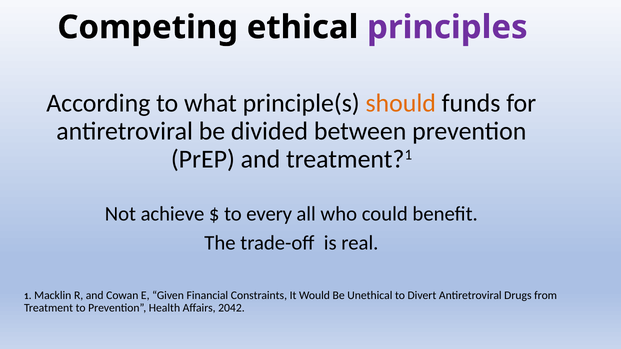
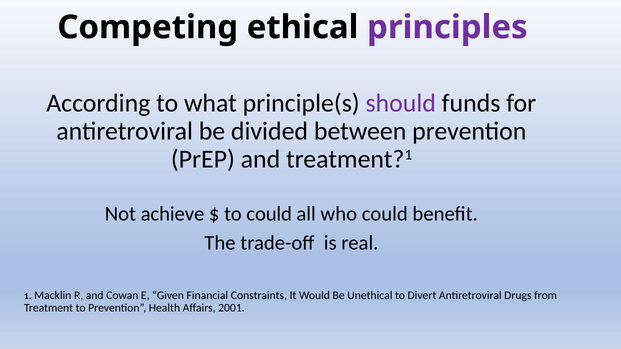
should colour: orange -> purple
to every: every -> could
2042: 2042 -> 2001
